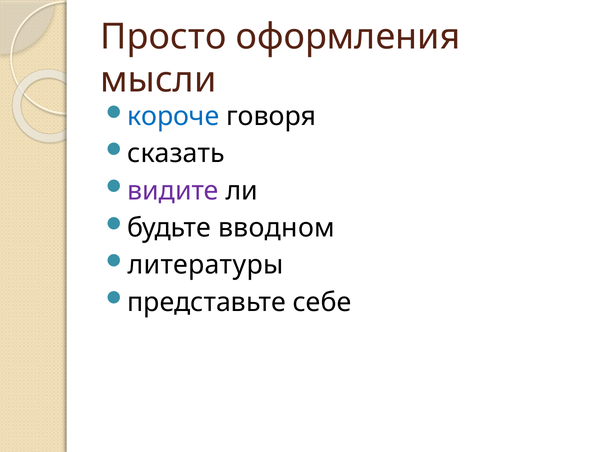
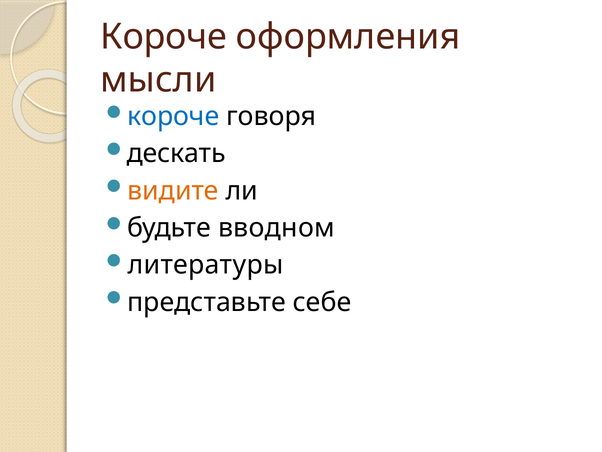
Просто at (163, 37): Просто -> Короче
сказать: сказать -> дескать
видите colour: purple -> orange
